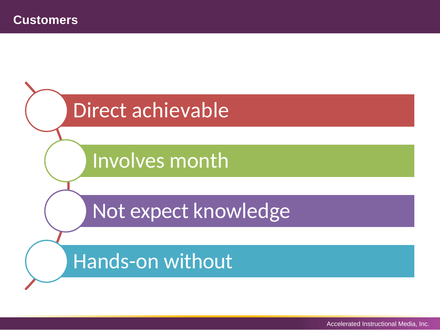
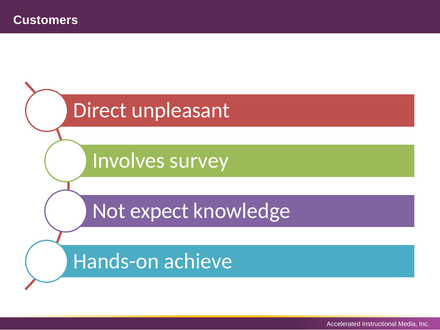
achievable: achievable -> unpleasant
month: month -> survey
without: without -> achieve
